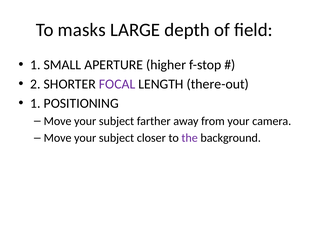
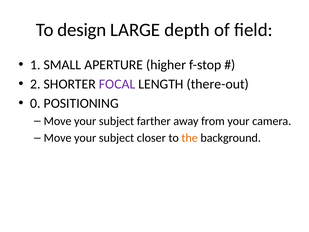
masks: masks -> design
1 at (35, 103): 1 -> 0
the colour: purple -> orange
